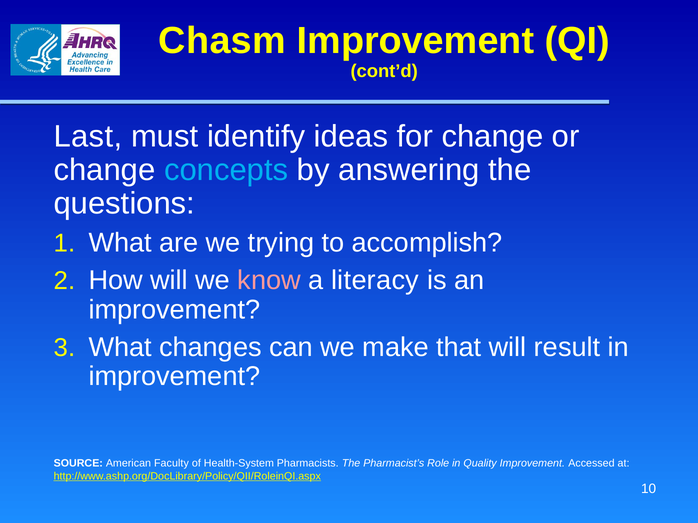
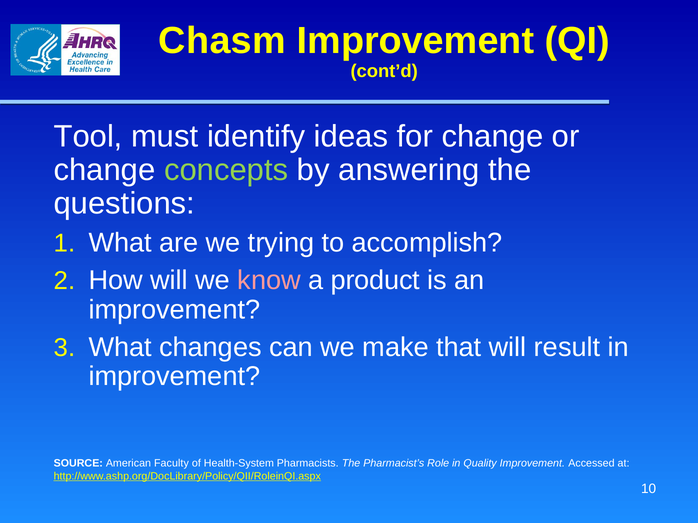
Last: Last -> Tool
concepts colour: light blue -> light green
literacy: literacy -> product
